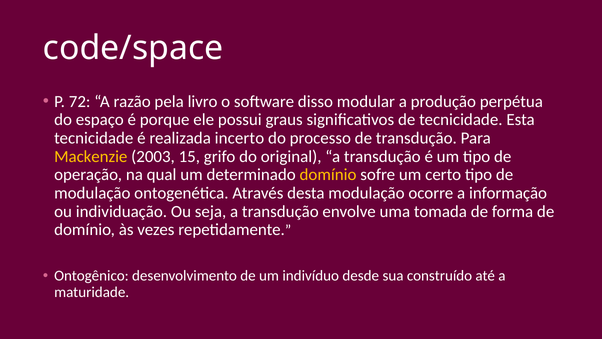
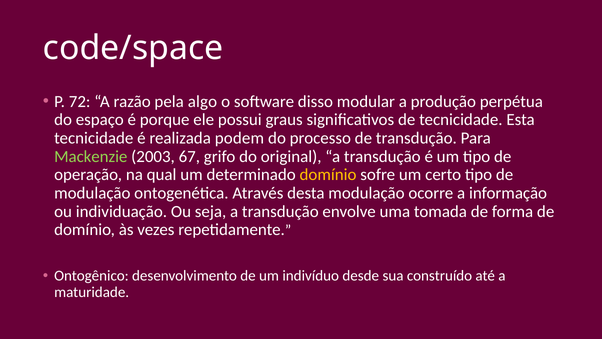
livro: livro -> algo
incerto: incerto -> podem
Mackenzie colour: yellow -> light green
15: 15 -> 67
